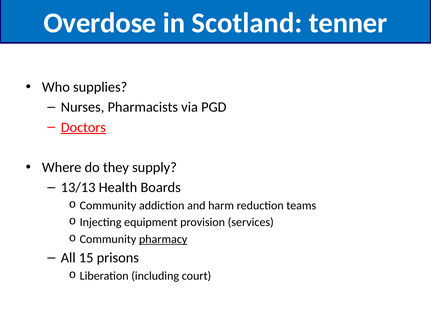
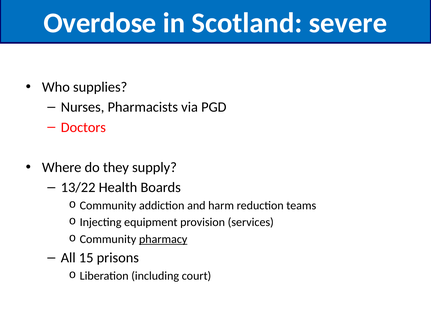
tenner: tenner -> severe
Doctors underline: present -> none
13/13: 13/13 -> 13/22
